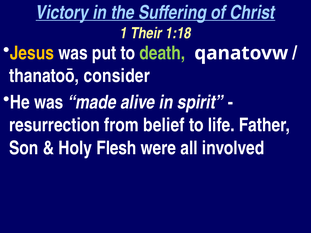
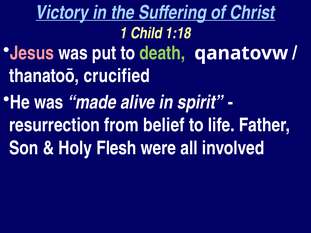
Their: Their -> Child
Jesus colour: yellow -> pink
consider: consider -> crucified
